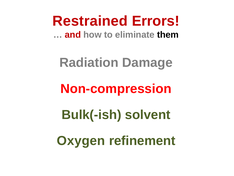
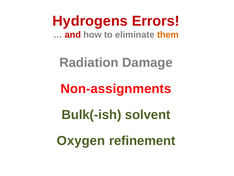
Restrained: Restrained -> Hydrogens
them colour: black -> orange
Non-compression: Non-compression -> Non-assignments
